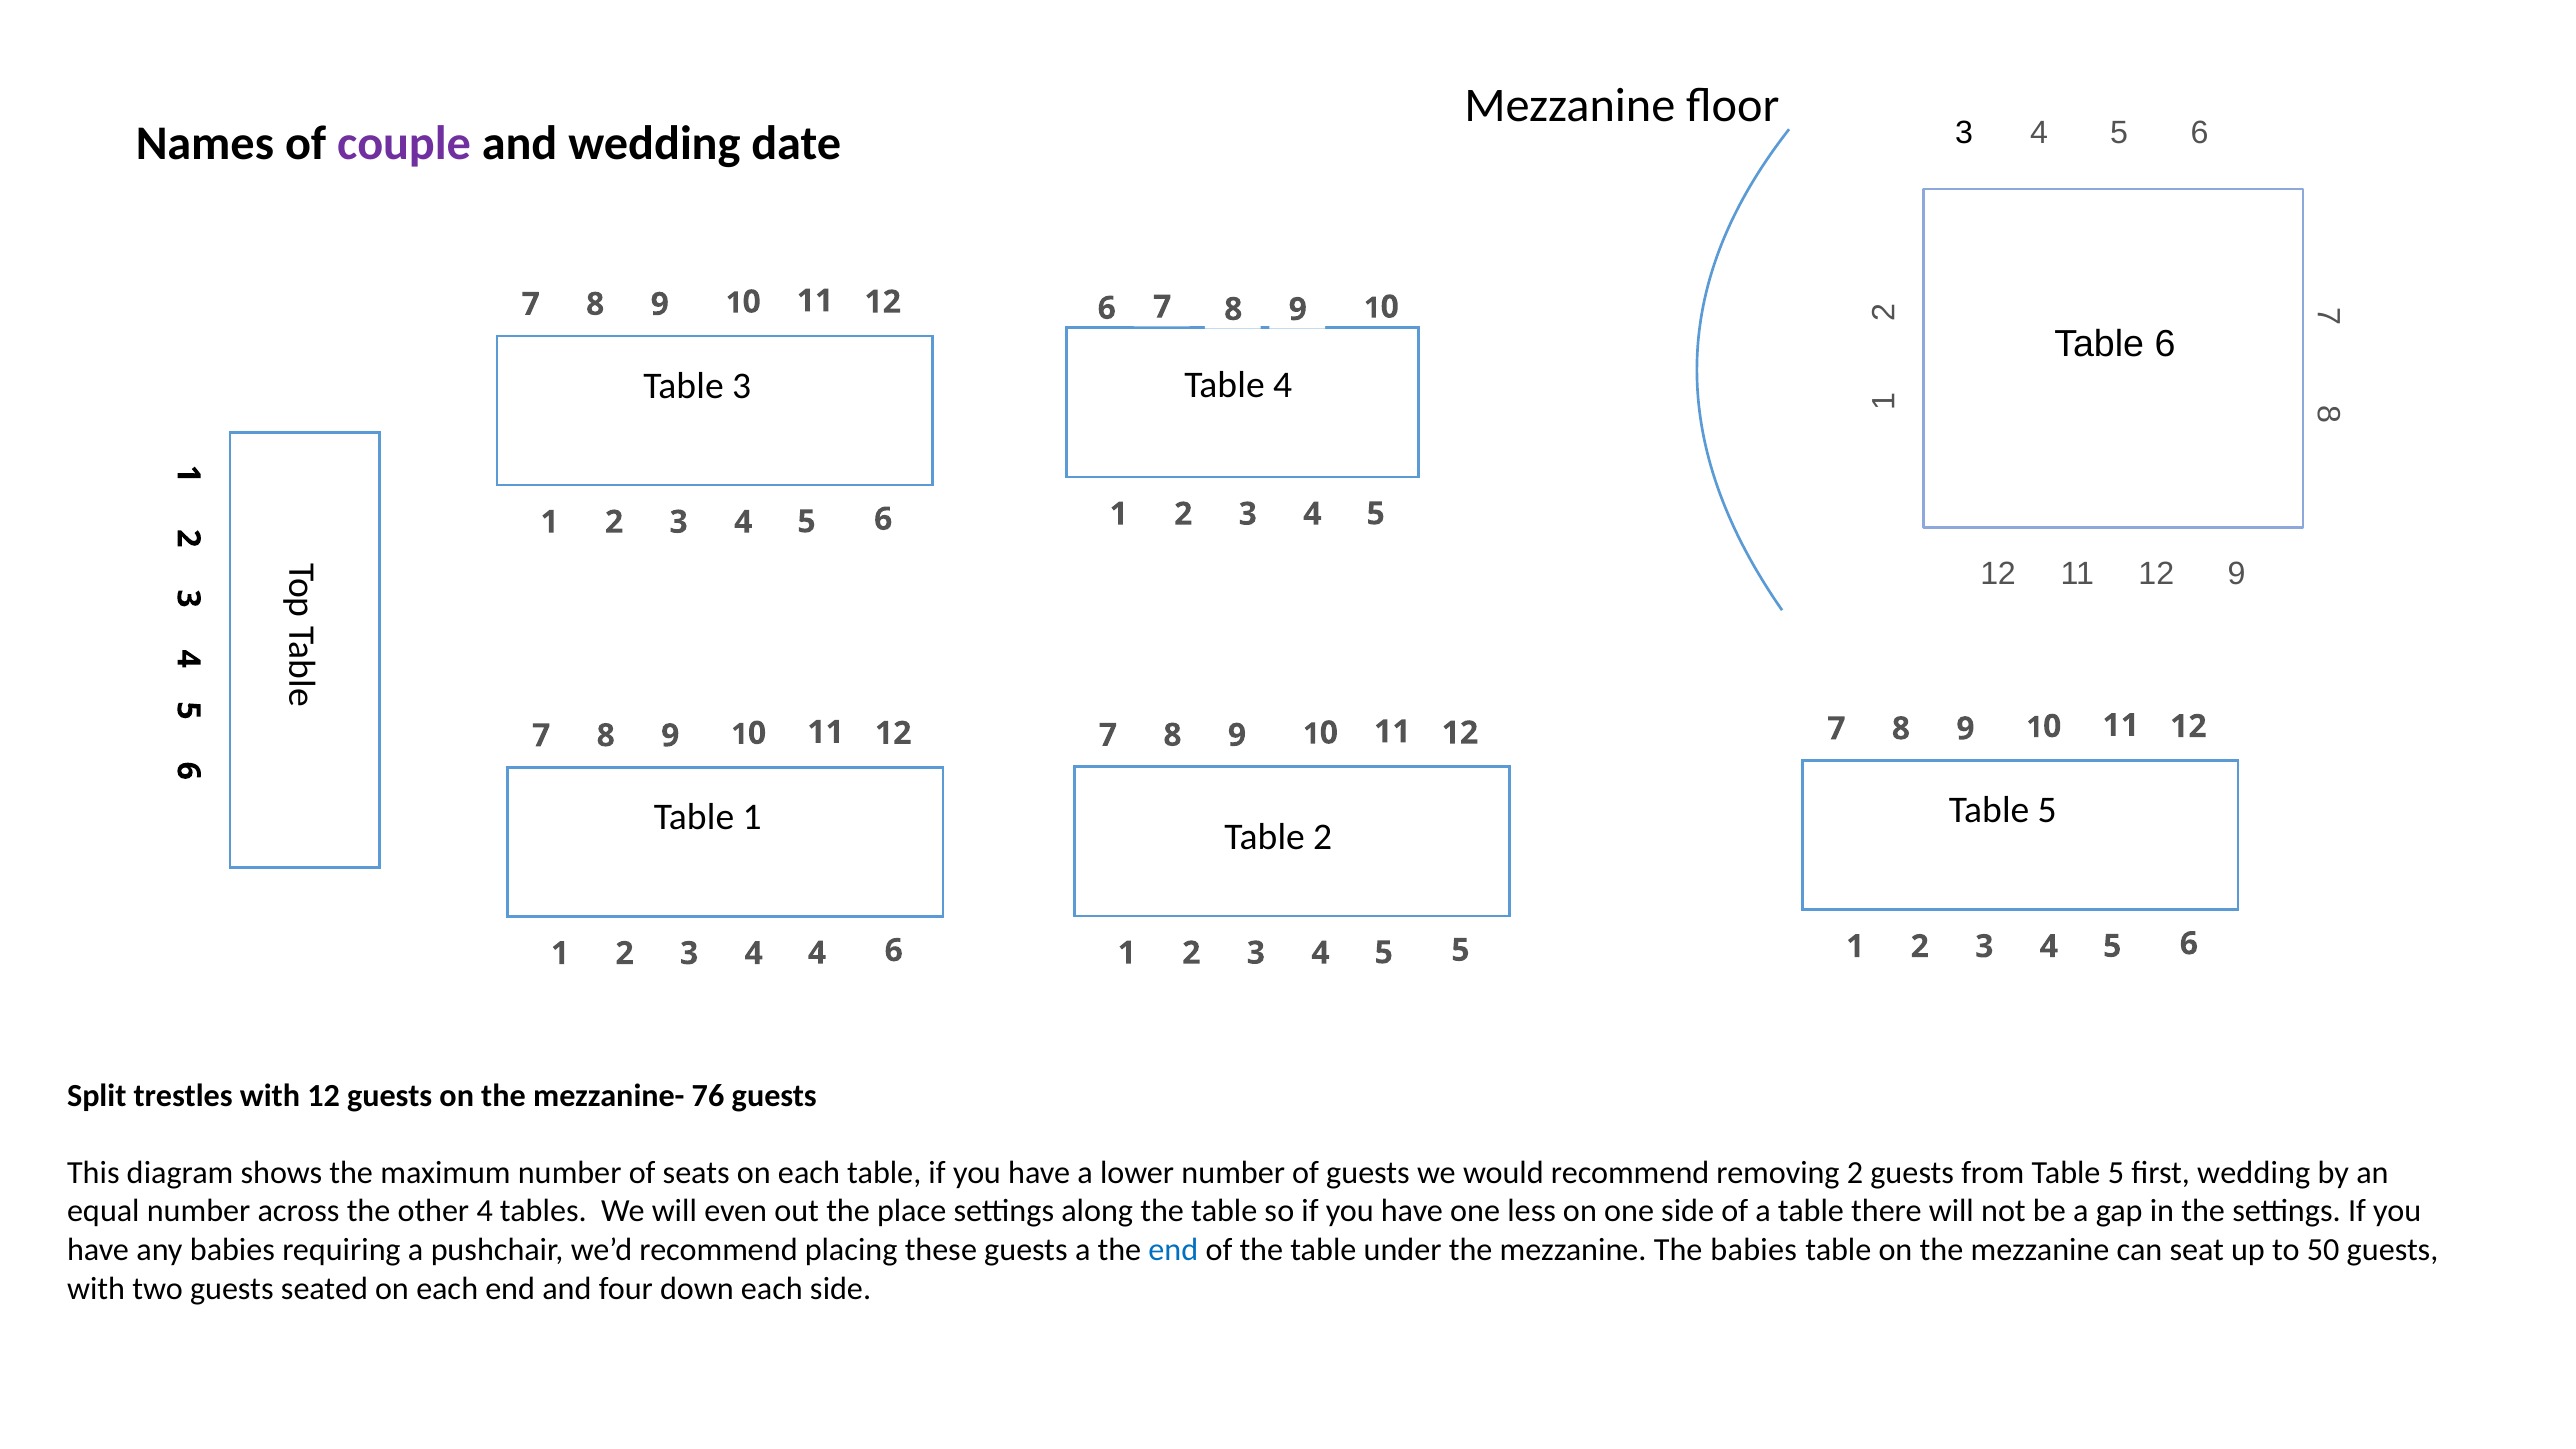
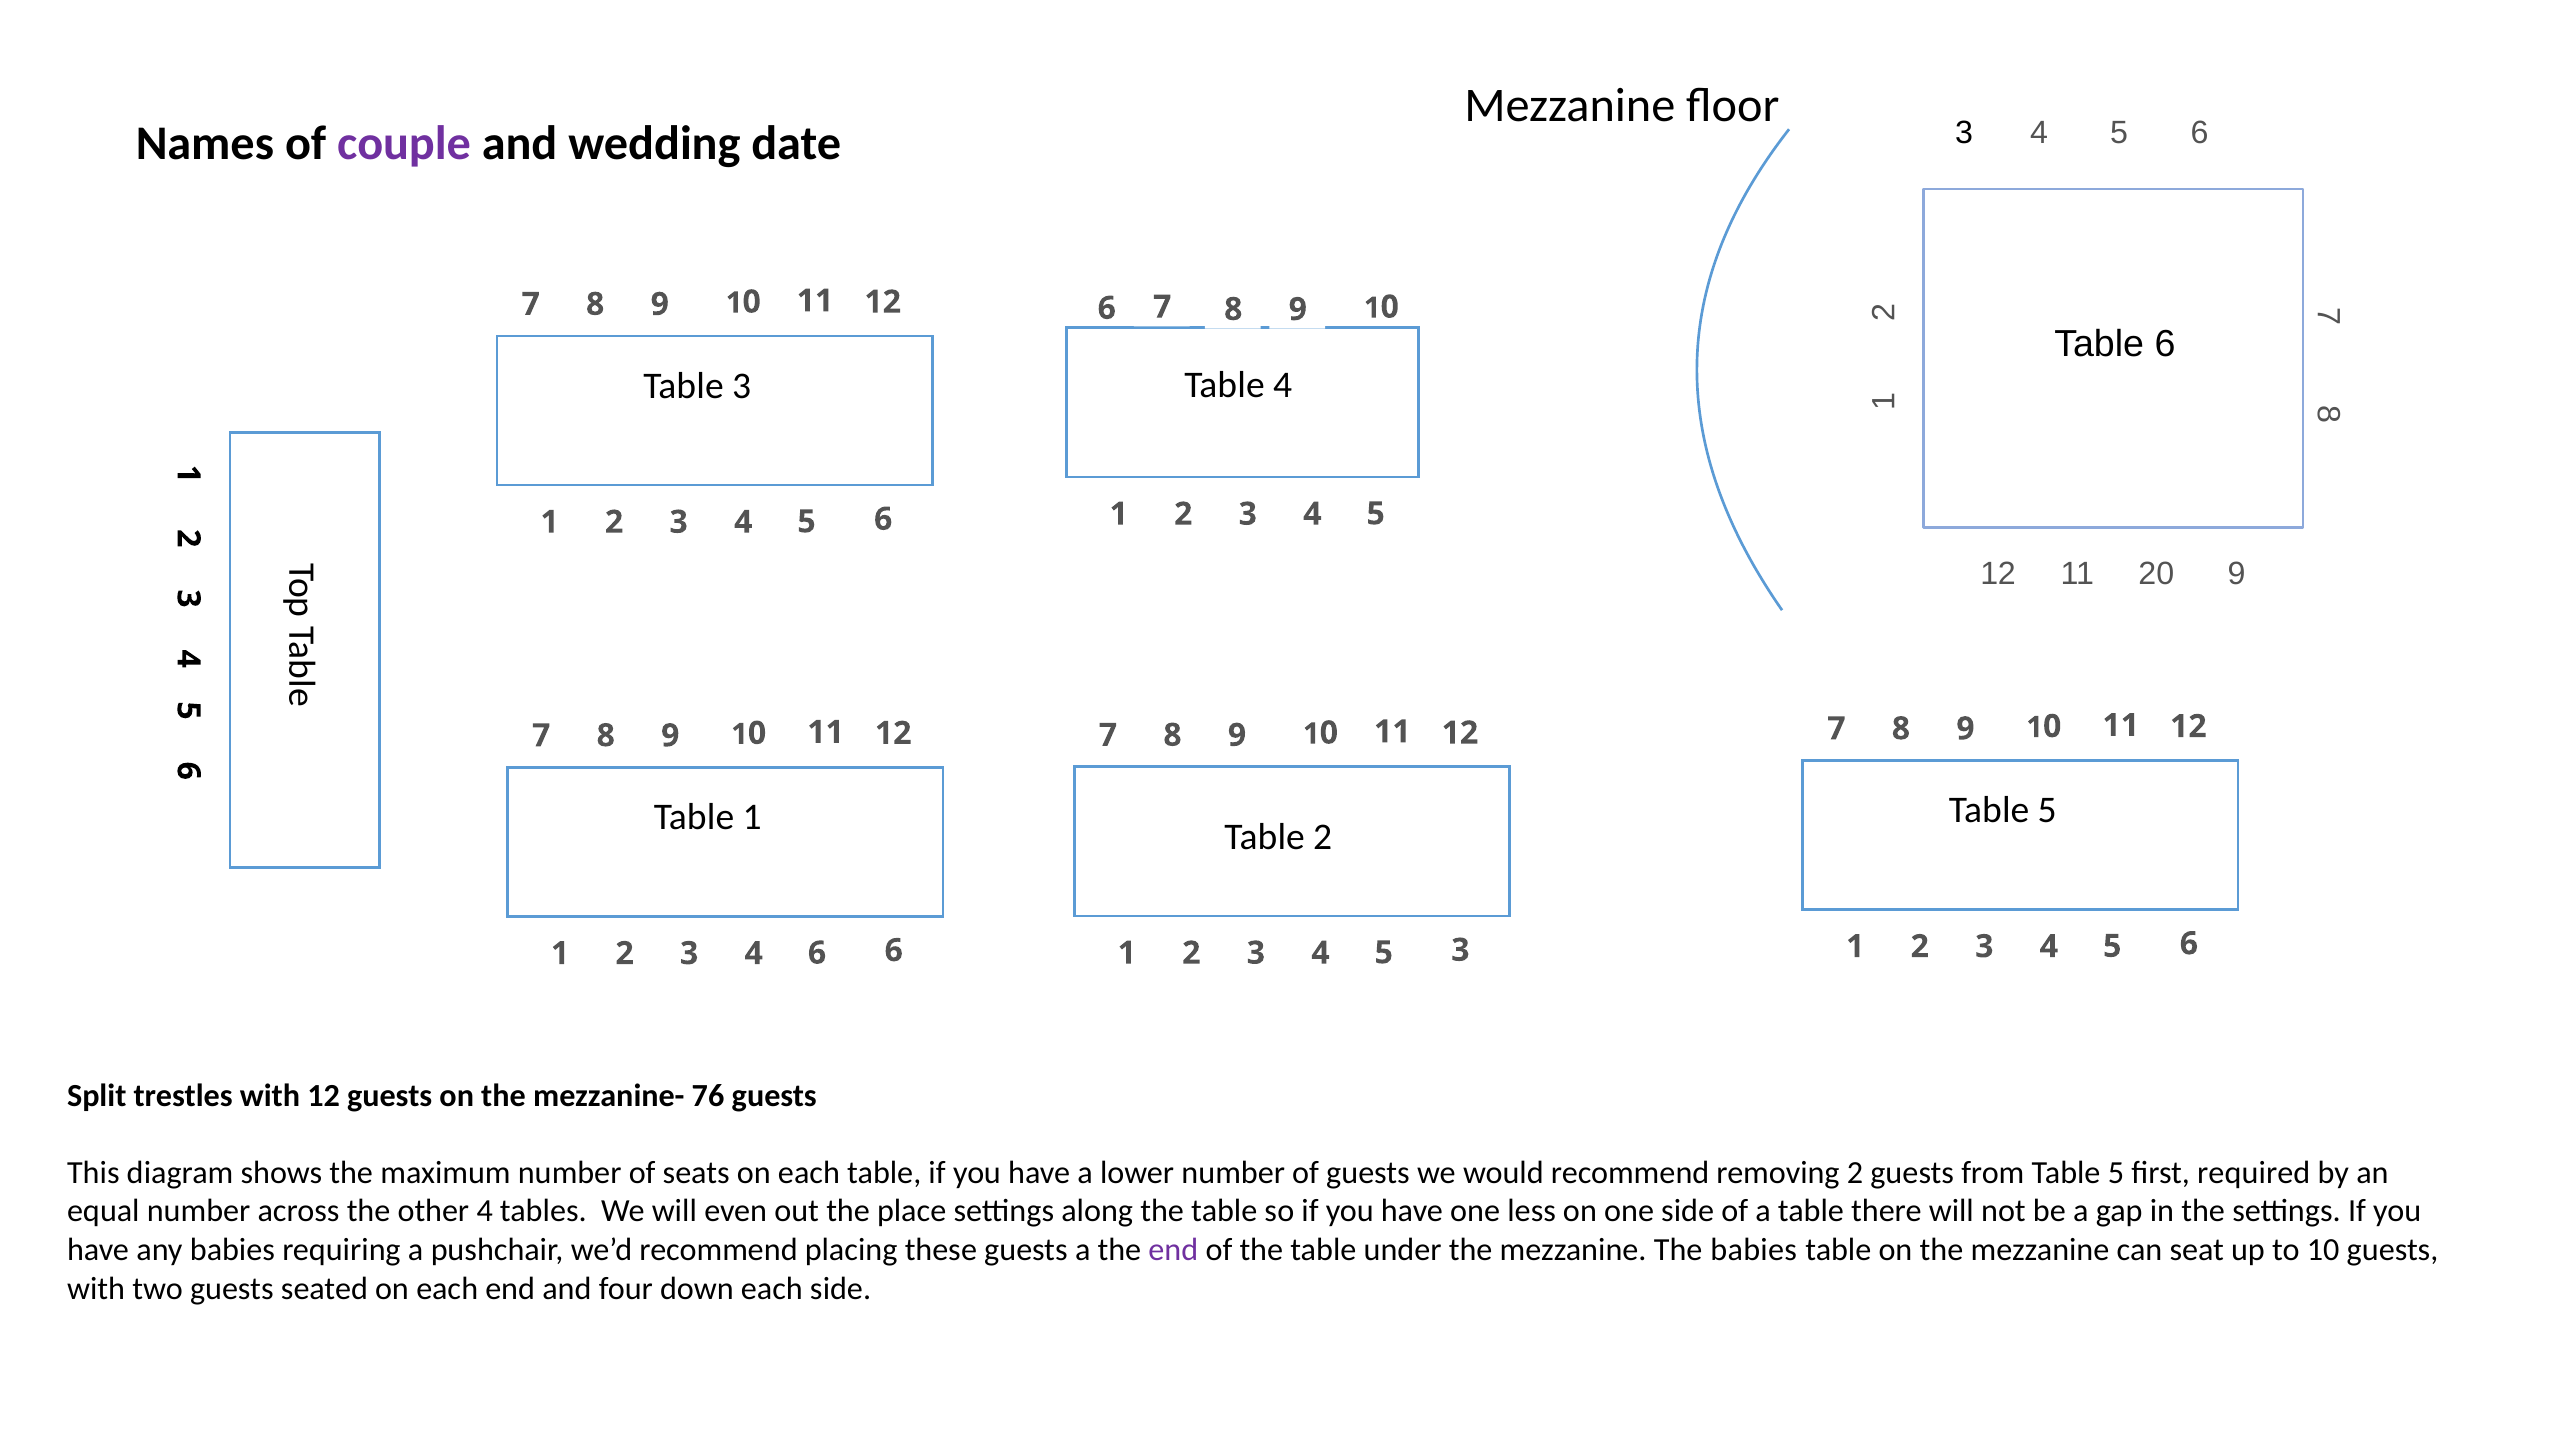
12 11 12: 12 -> 20
5 5: 5 -> 3
4 4: 4 -> 6
first wedding: wedding -> required
end at (1173, 1250) colour: blue -> purple
to 50: 50 -> 10
